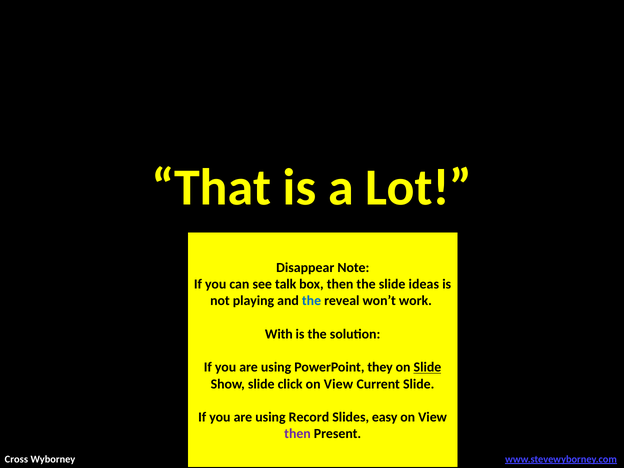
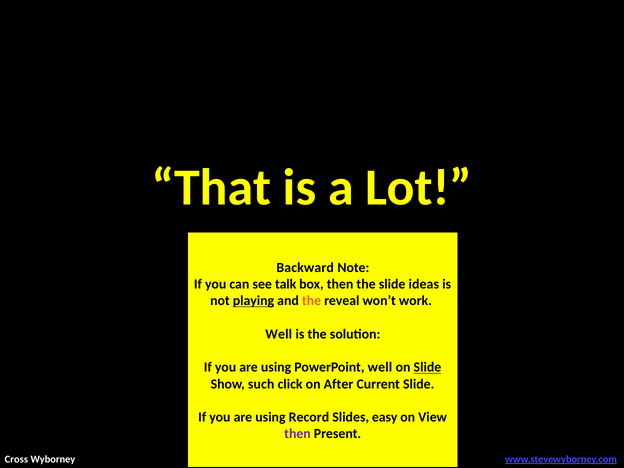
Disappear: Disappear -> Backward
playing underline: none -> present
the at (312, 301) colour: blue -> orange
With at (279, 334): With -> Well
PowerPoint they: they -> well
Show slide: slide -> such
click on View: View -> After
